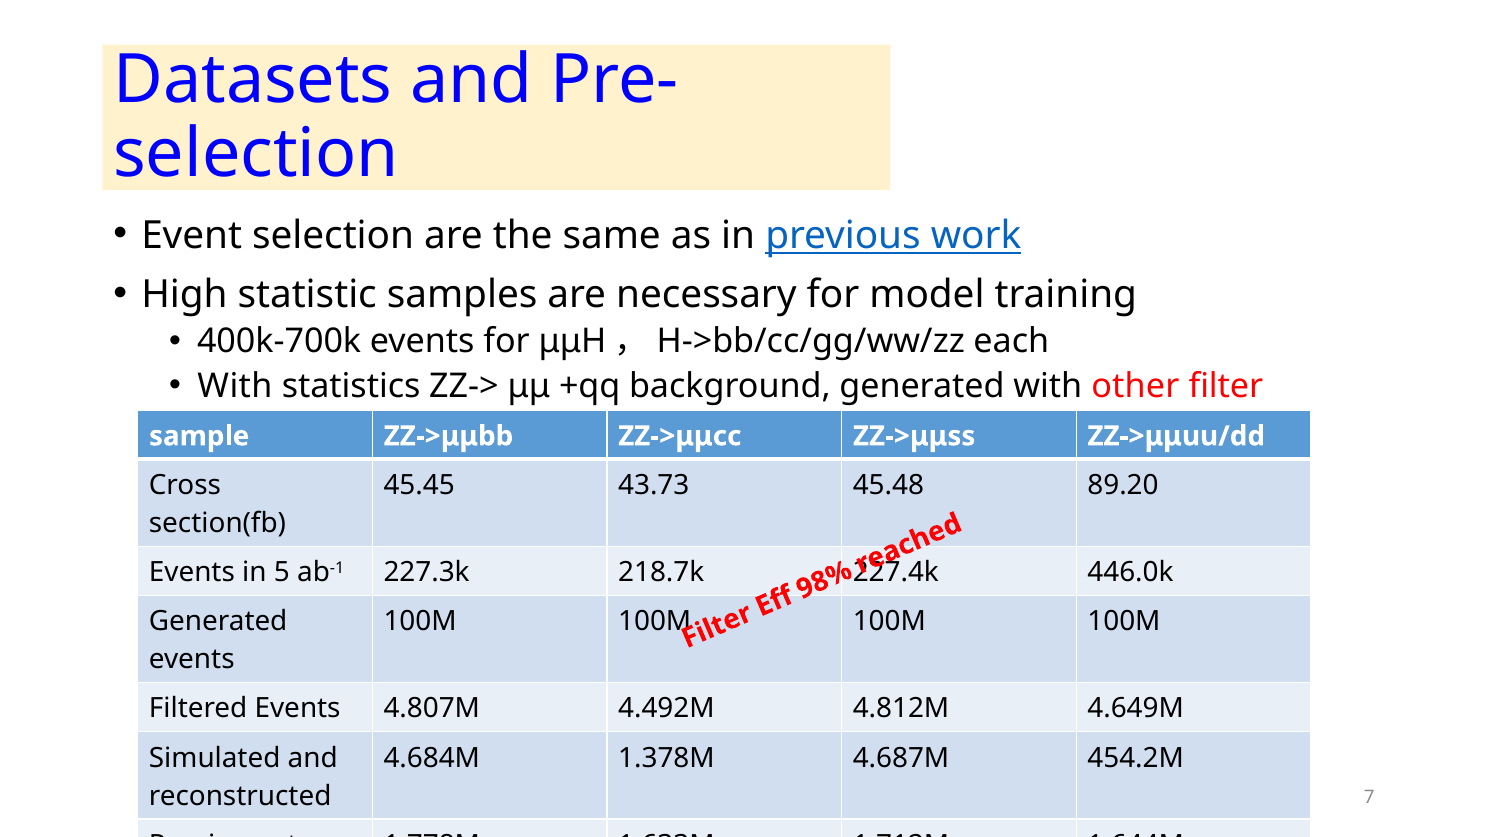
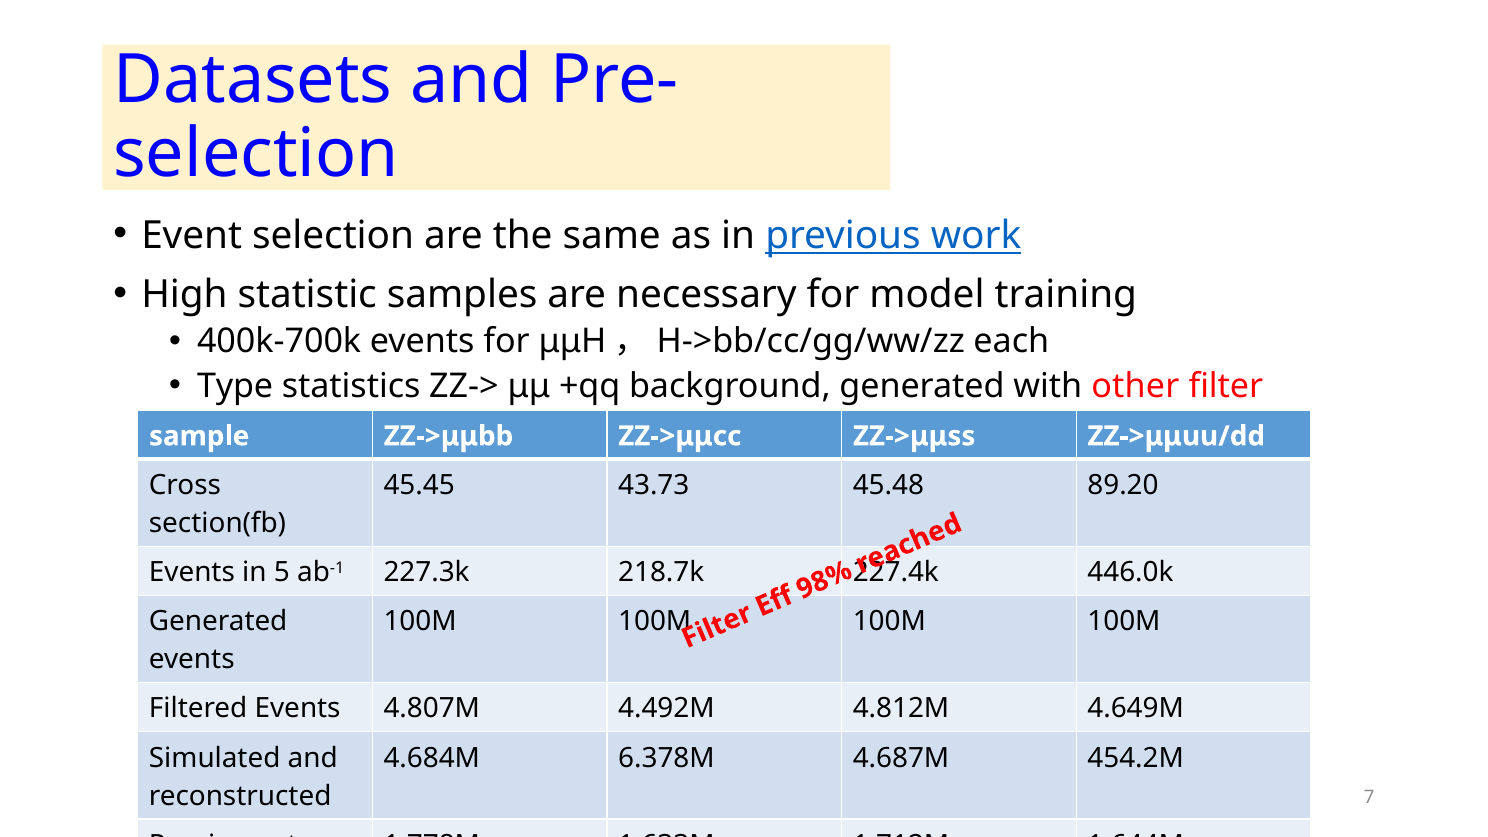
With at (235, 386): With -> Type
1.378M: 1.378M -> 6.378M
